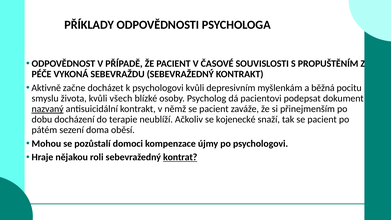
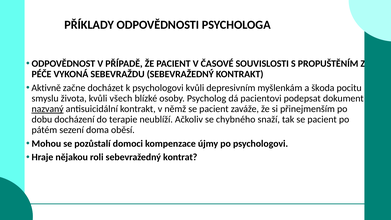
běžná: běžná -> škoda
kojenecké: kojenecké -> chybného
kontrat underline: present -> none
